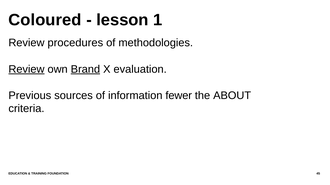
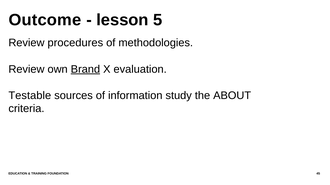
Coloured: Coloured -> Outcome
1: 1 -> 5
Review at (26, 69) underline: present -> none
Previous: Previous -> Testable
fewer: fewer -> study
